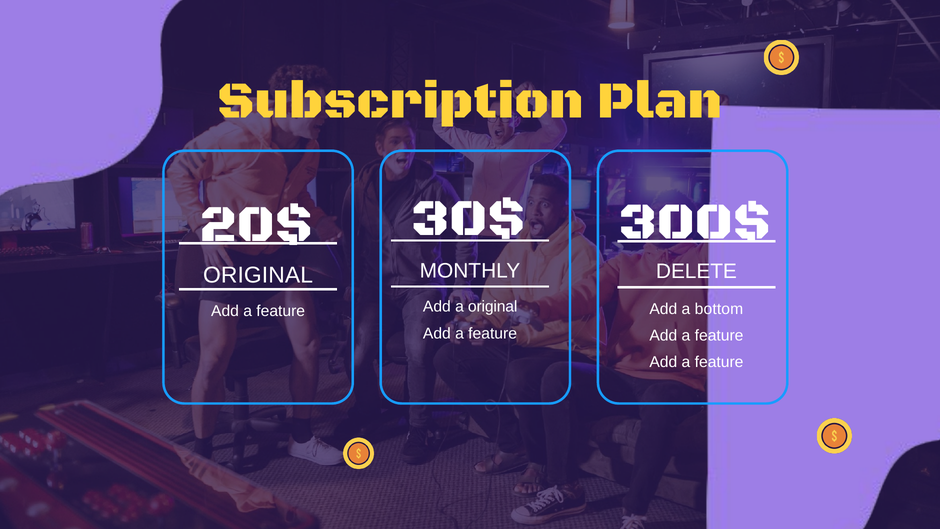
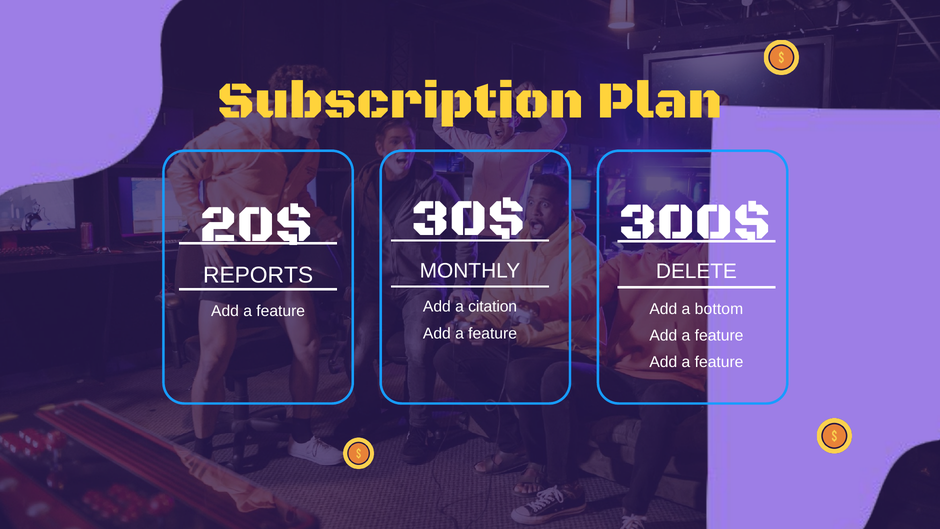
ORIGINAL at (258, 275): ORIGINAL -> REPORTS
a original: original -> citation
